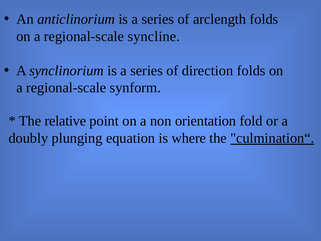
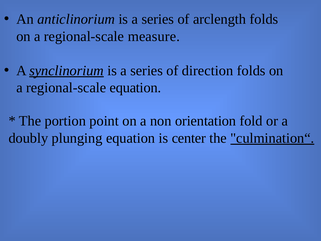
syncline: syncline -> measure
synclinorium underline: none -> present
regional-scale synform: synform -> equation
relative: relative -> portion
where: where -> center
